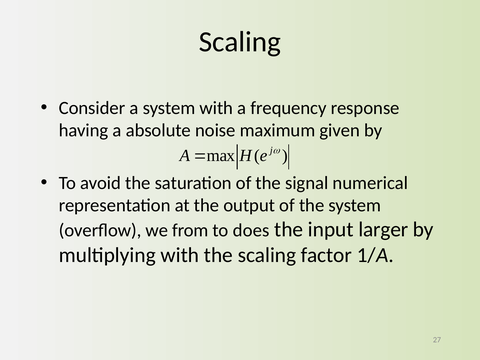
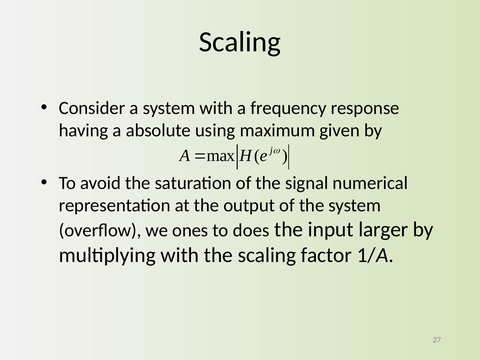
noise: noise -> using
from: from -> ones
